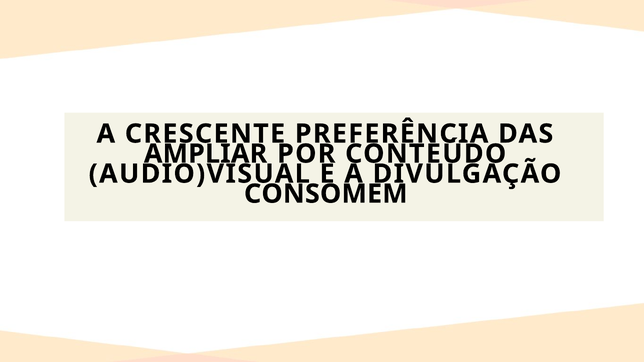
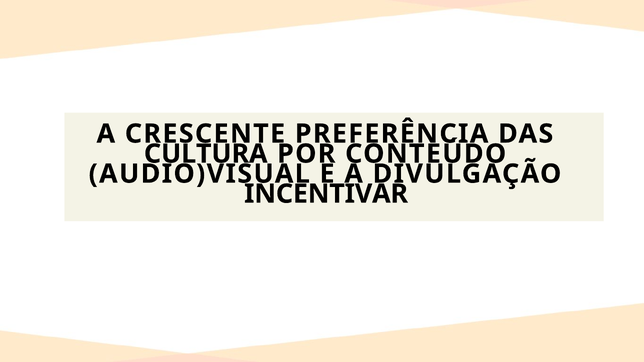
AMPLIAR: AMPLIAR -> CULTURA
CONSOMEM: CONSOMEM -> INCENTIVAR
